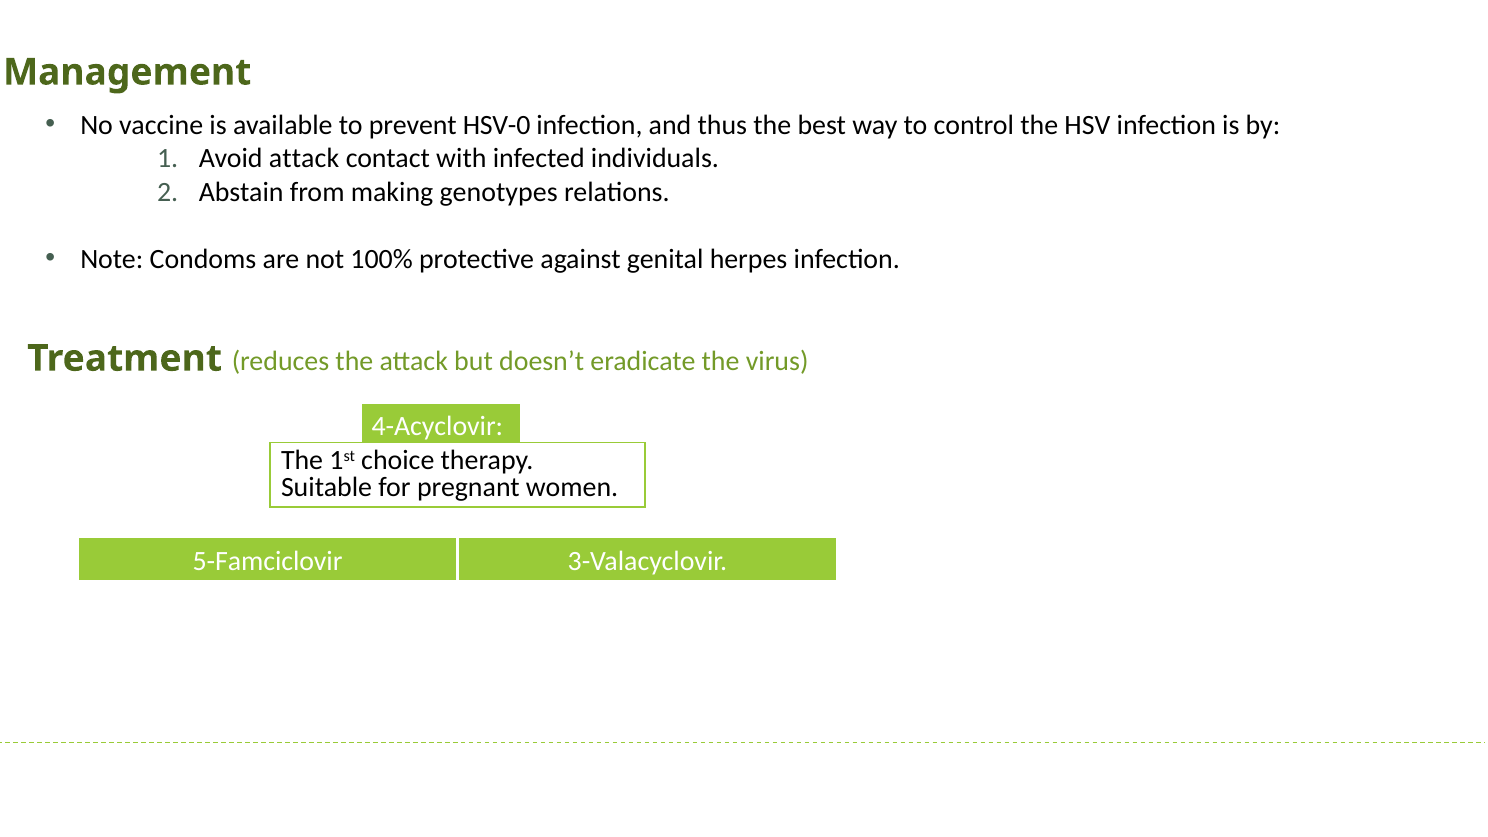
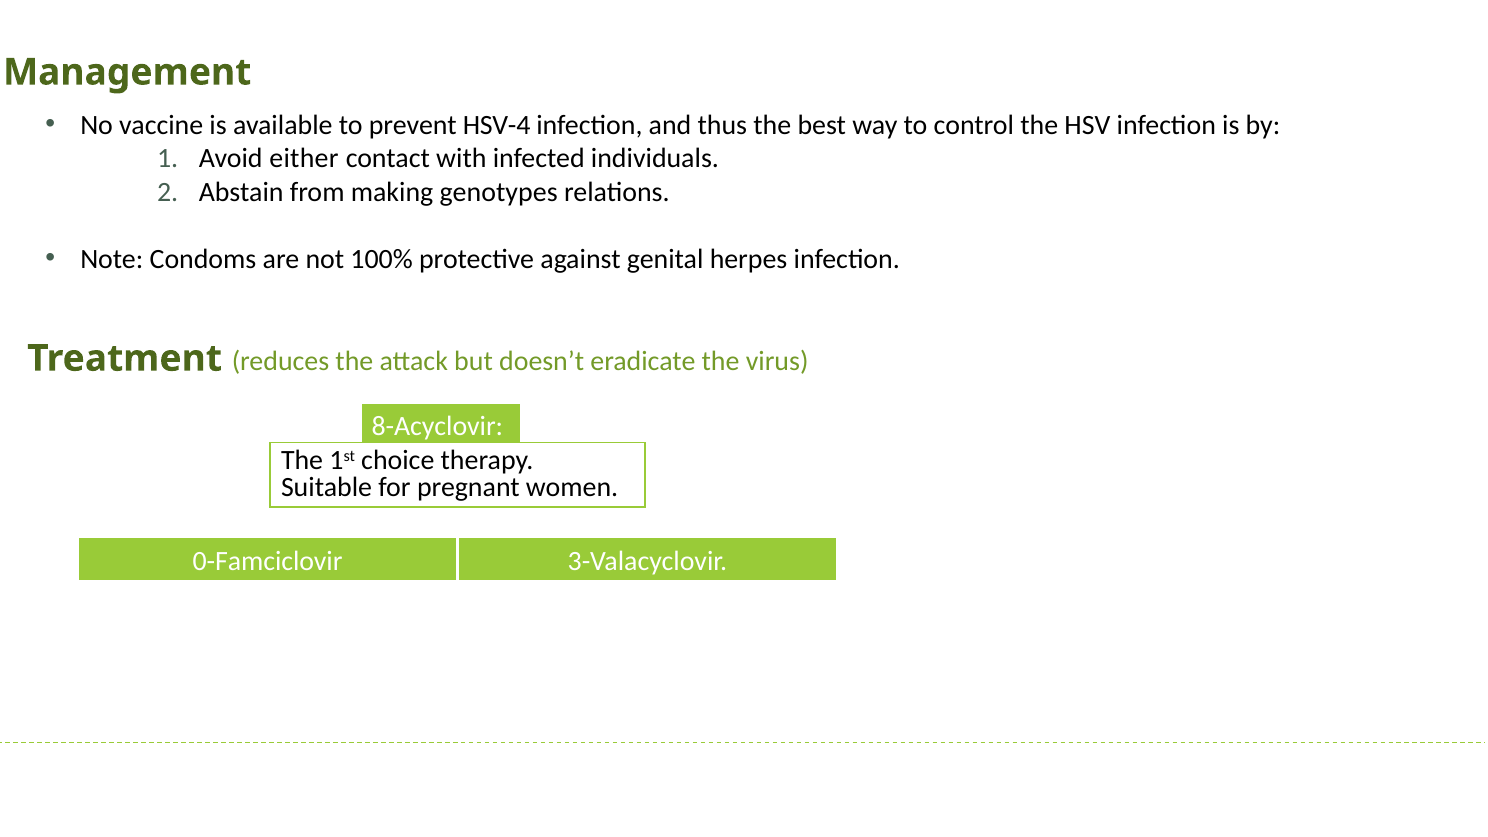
HSV-0: HSV-0 -> HSV-4
Avoid attack: attack -> either
4-Acyclovir: 4-Acyclovir -> 8-Acyclovir
5-Famciclovir: 5-Famciclovir -> 0-Famciclovir
